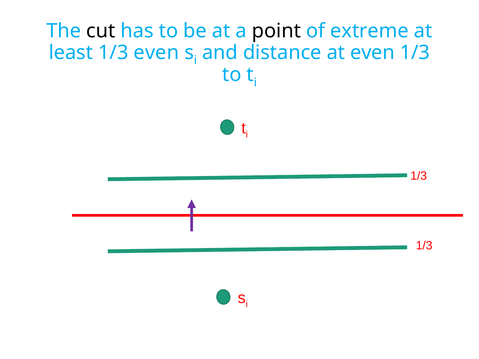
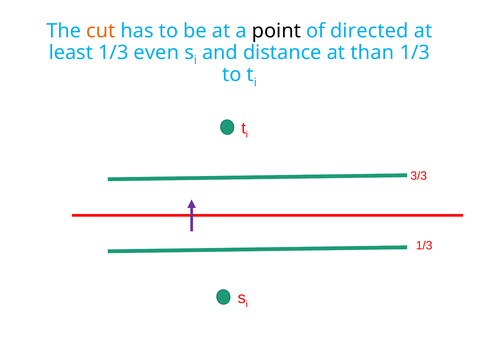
cut colour: black -> orange
extreme: extreme -> directed
at even: even -> than
1/3 at (419, 176): 1/3 -> 3/3
